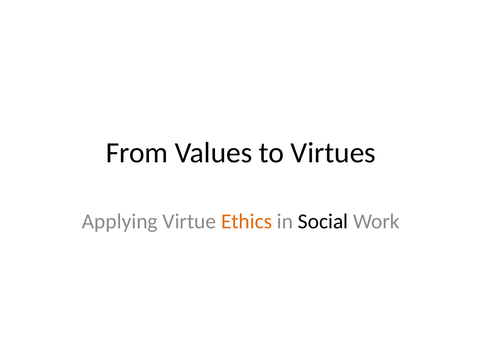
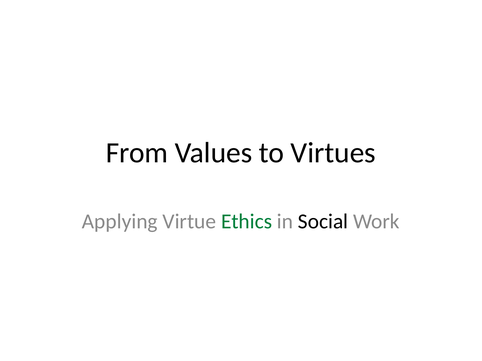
Ethics colour: orange -> green
